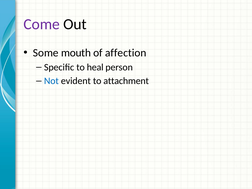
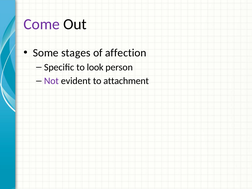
mouth: mouth -> stages
heal: heal -> look
Not colour: blue -> purple
